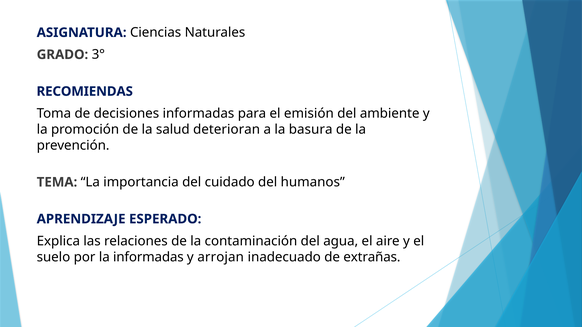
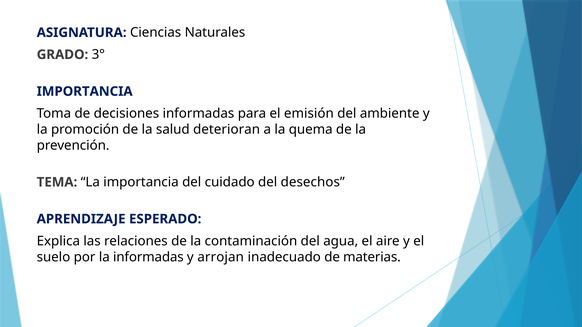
RECOMIENDAS at (85, 92): RECOMIENDAS -> IMPORTANCIA
basura: basura -> quema
humanos: humanos -> desechos
extrañas: extrañas -> materias
